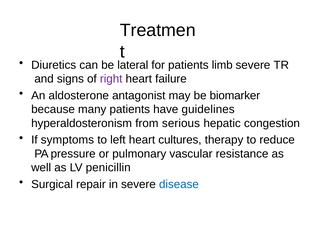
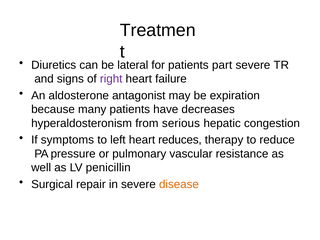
limb: limb -> part
biomarker: biomarker -> expiration
guidelines: guidelines -> decreases
cultures: cultures -> reduces
disease colour: blue -> orange
